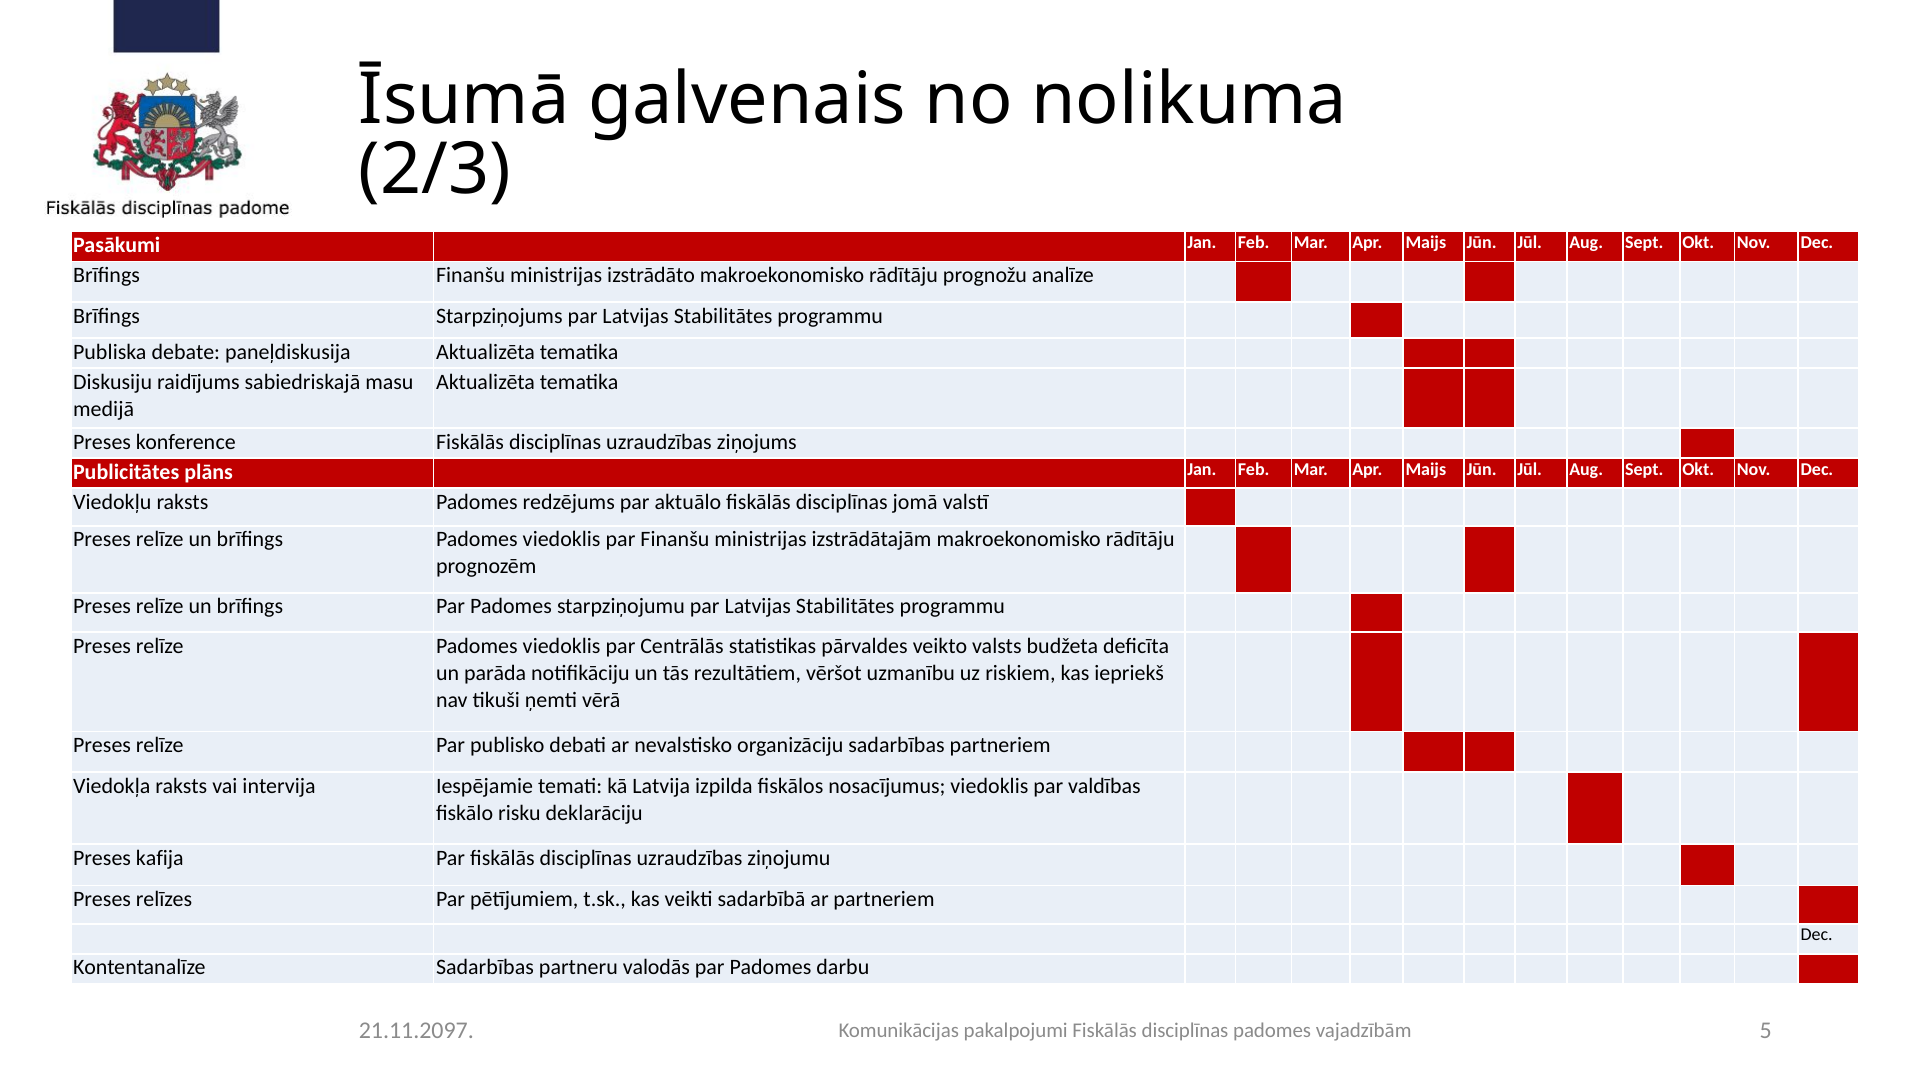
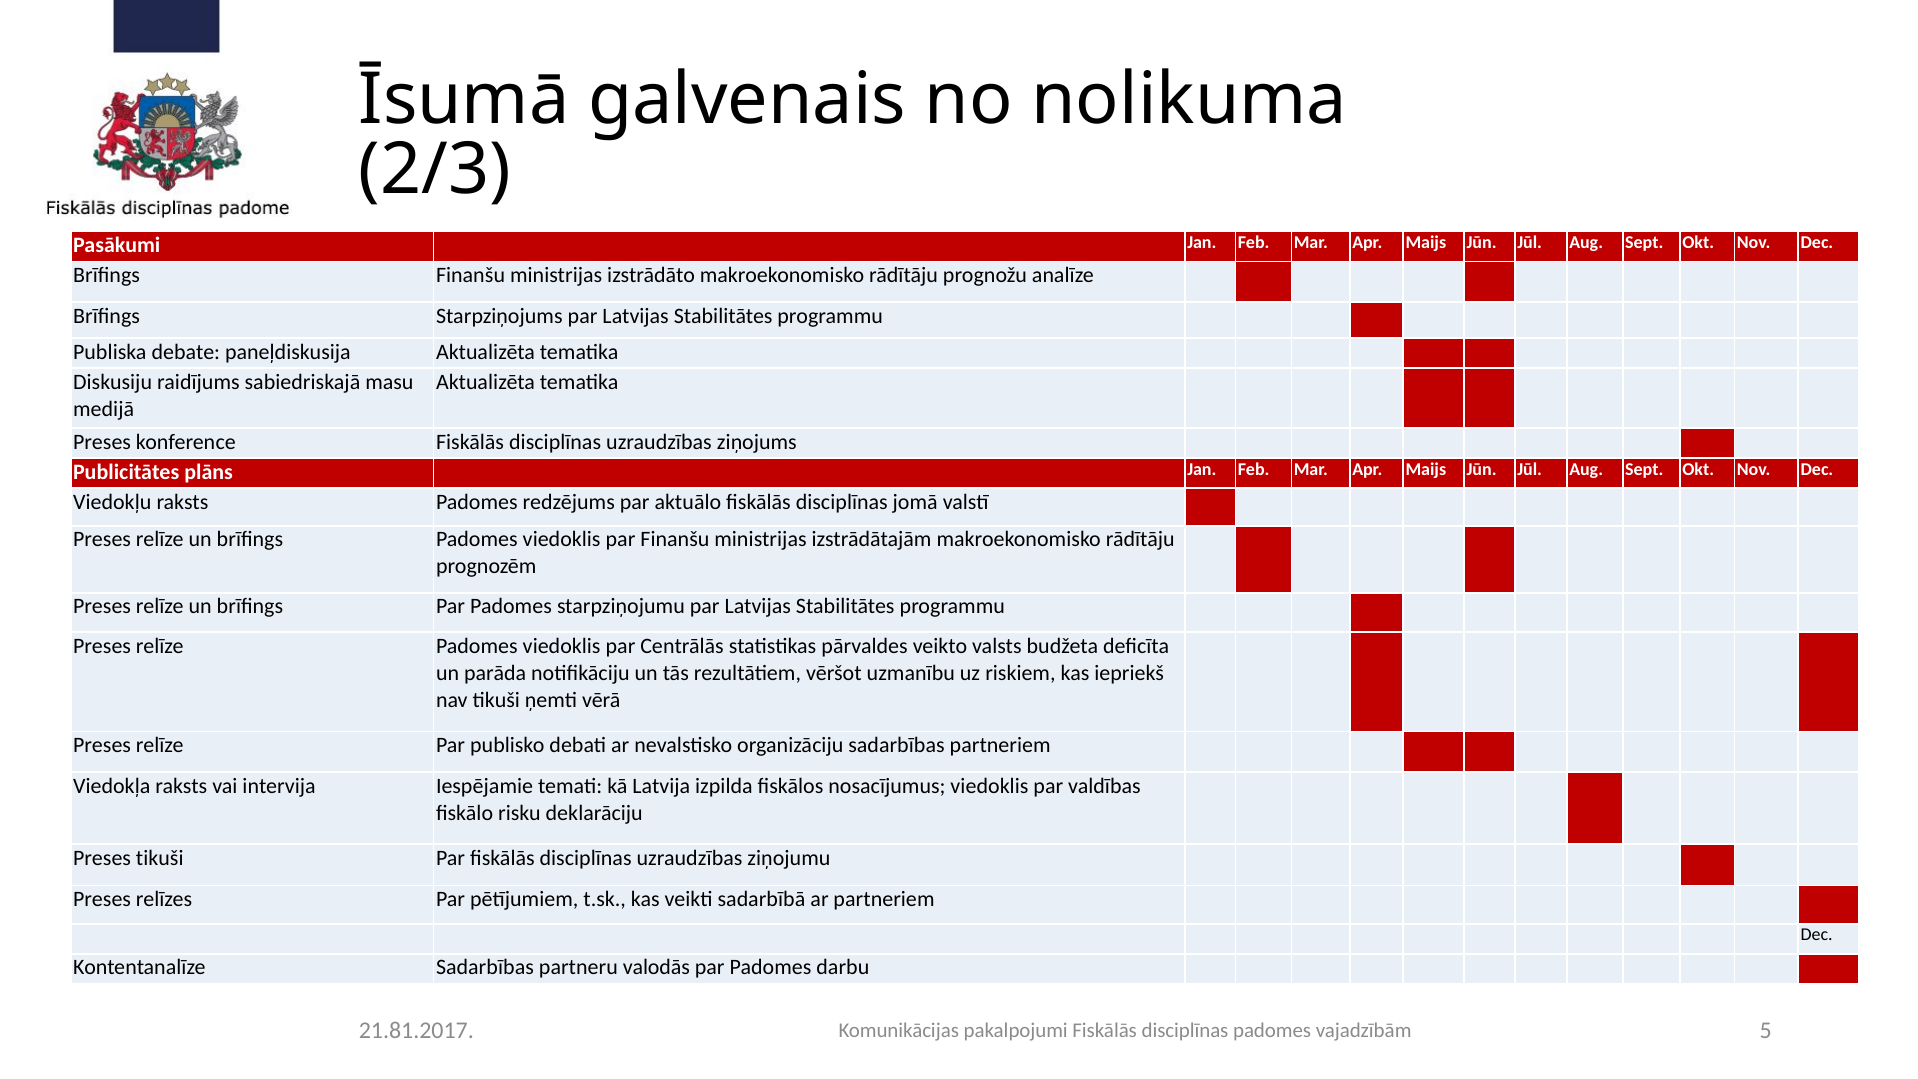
Preses kafija: kafija -> tikuši
21.11.2097: 21.11.2097 -> 21.81.2017
